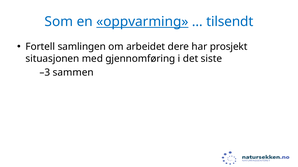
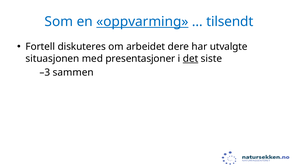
samlingen: samlingen -> diskuteres
prosjekt: prosjekt -> utvalgte
gjennomføring: gjennomføring -> presentasjoner
det underline: none -> present
